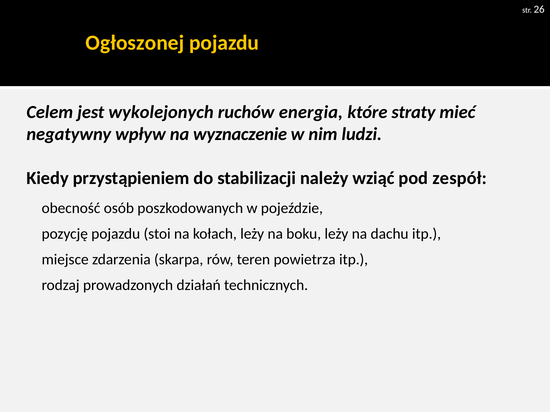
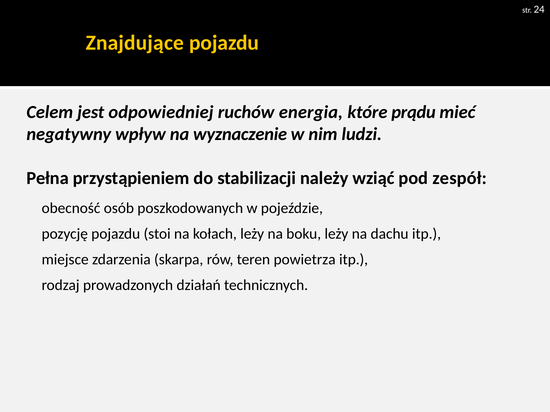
26: 26 -> 24
Ogłoszonej: Ogłoszonej -> Znajdujące
wykolejonych: wykolejonych -> odpowiedniej
straty: straty -> prądu
Kiedy: Kiedy -> Pełna
